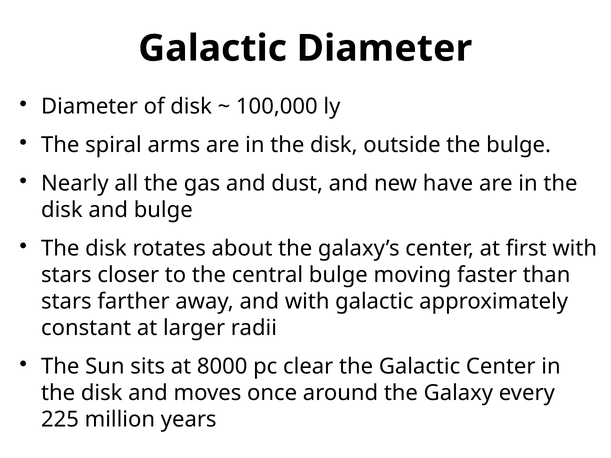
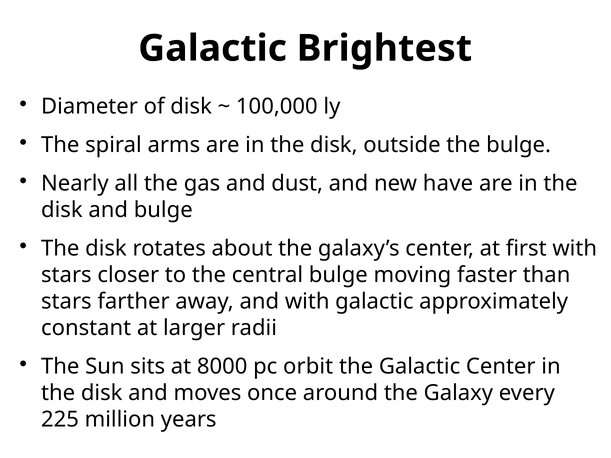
Galactic Diameter: Diameter -> Brightest
clear: clear -> orbit
